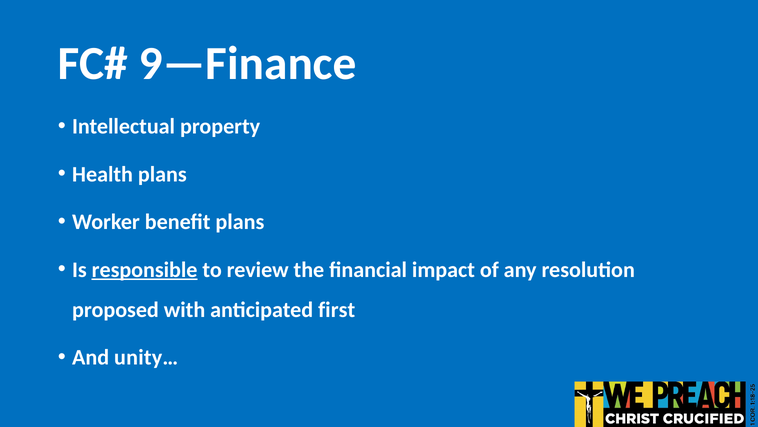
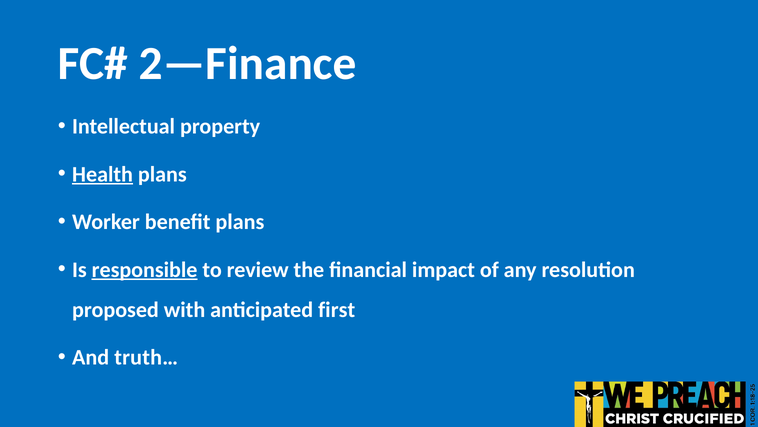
9—Finance: 9—Finance -> 2—Finance
Health underline: none -> present
unity…: unity… -> truth…
